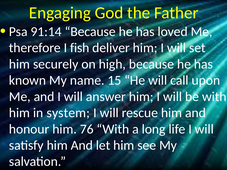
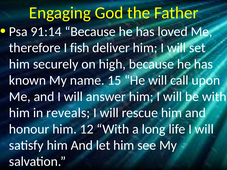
system: system -> reveals
76: 76 -> 12
